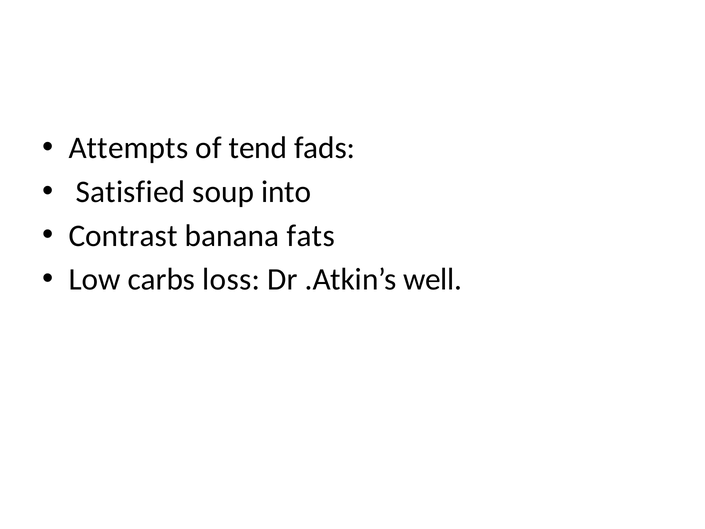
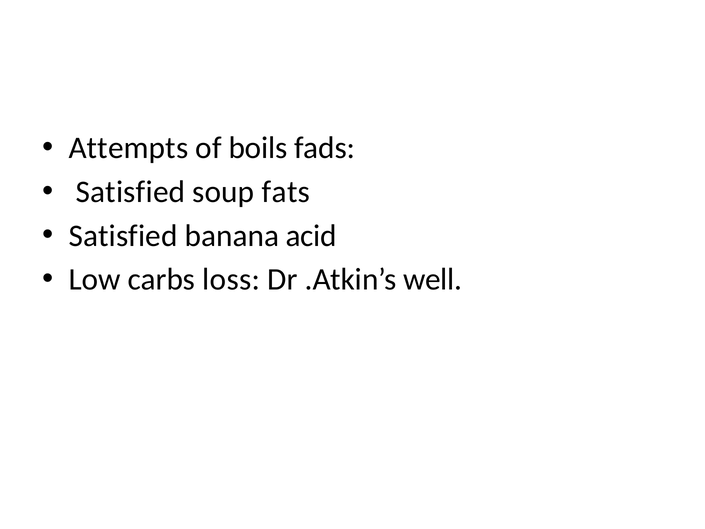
tend: tend -> boils
into: into -> fats
Contrast at (123, 236): Contrast -> Satisfied
fats: fats -> acid
